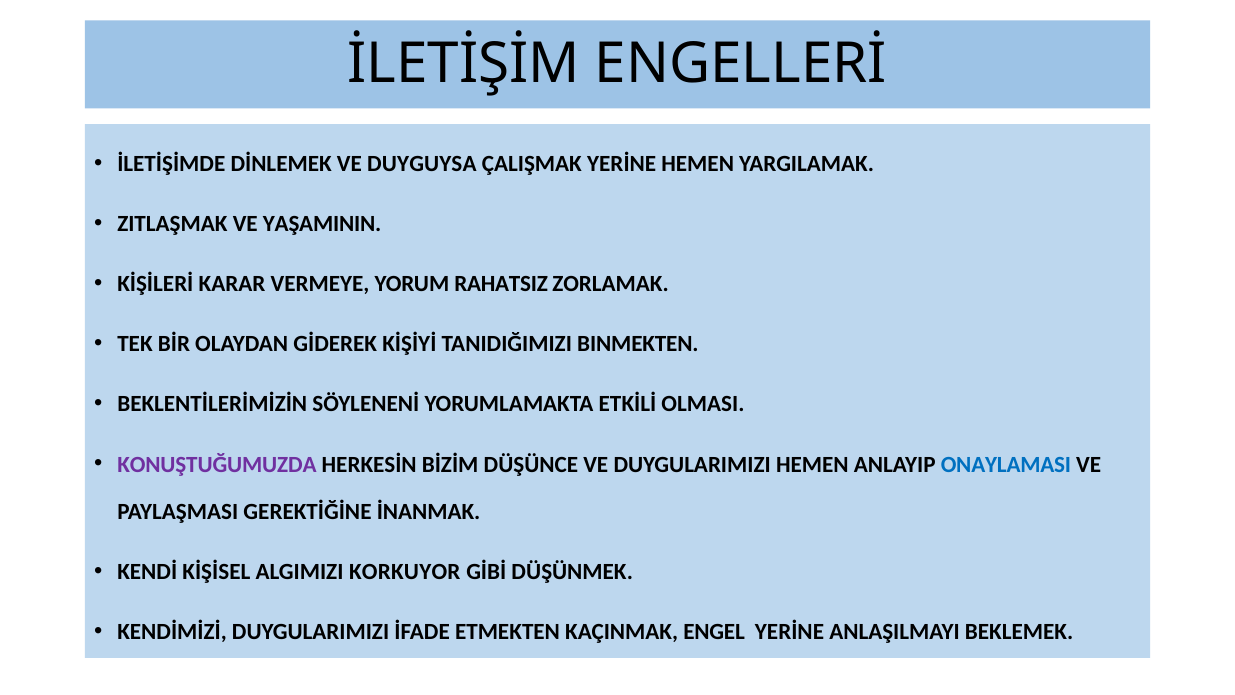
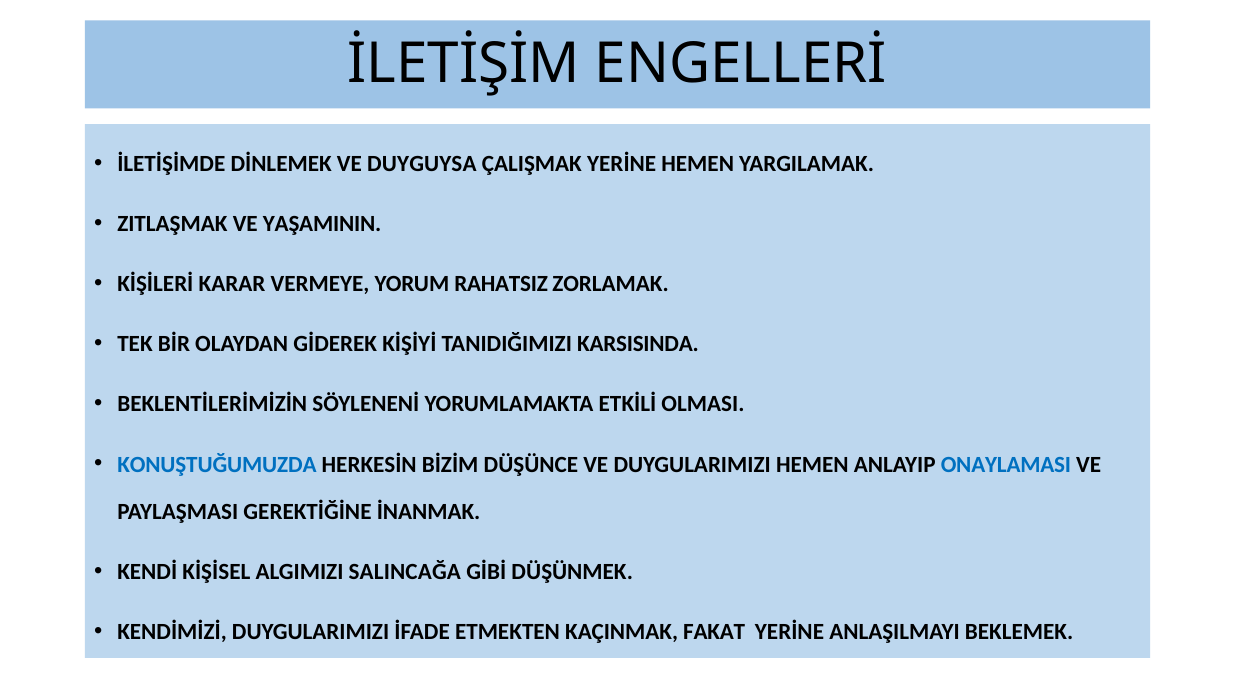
BINMEKTEN: BINMEKTEN -> KARSISINDA
KONUŞTUĞUMUZDA colour: purple -> blue
KORKUYOR: KORKUYOR -> SALINCAĞA
ENGEL: ENGEL -> FAKAT
